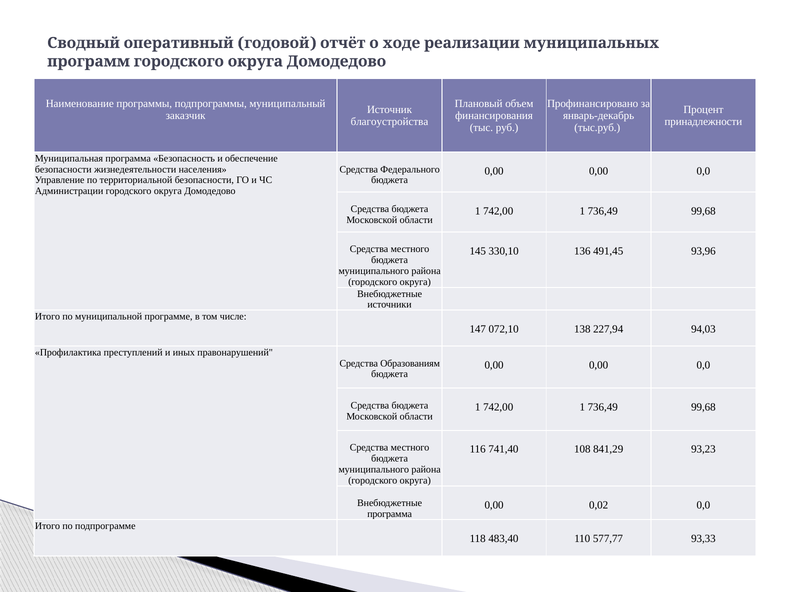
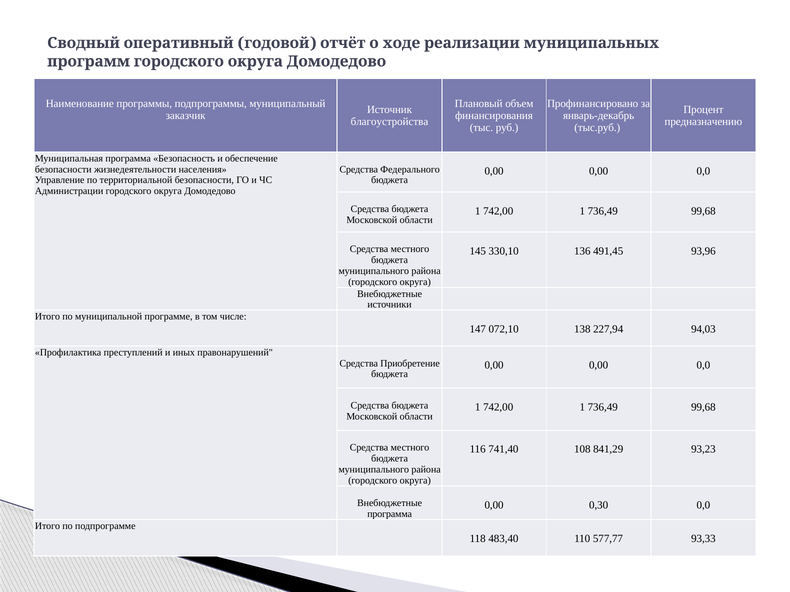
принадлежности: принадлежности -> предназначению
Образованиям: Образованиям -> Приобретение
0,02: 0,02 -> 0,30
